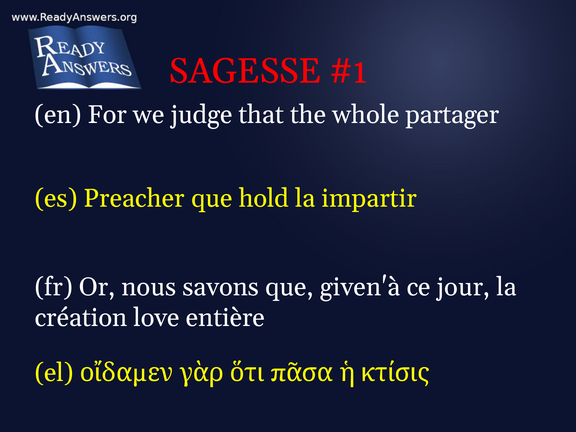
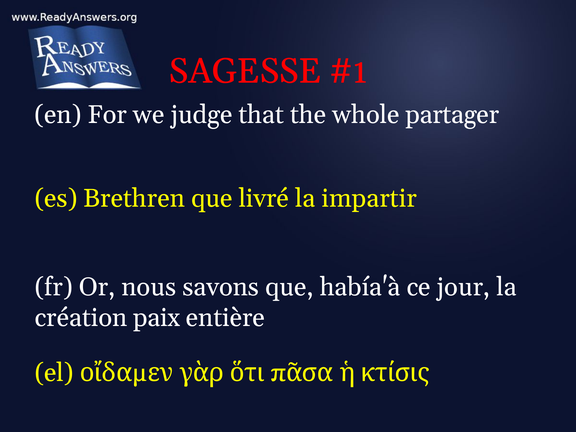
Preacher: Preacher -> Brethren
hold: hold -> livré
given'à: given'à -> había'à
love: love -> paix
